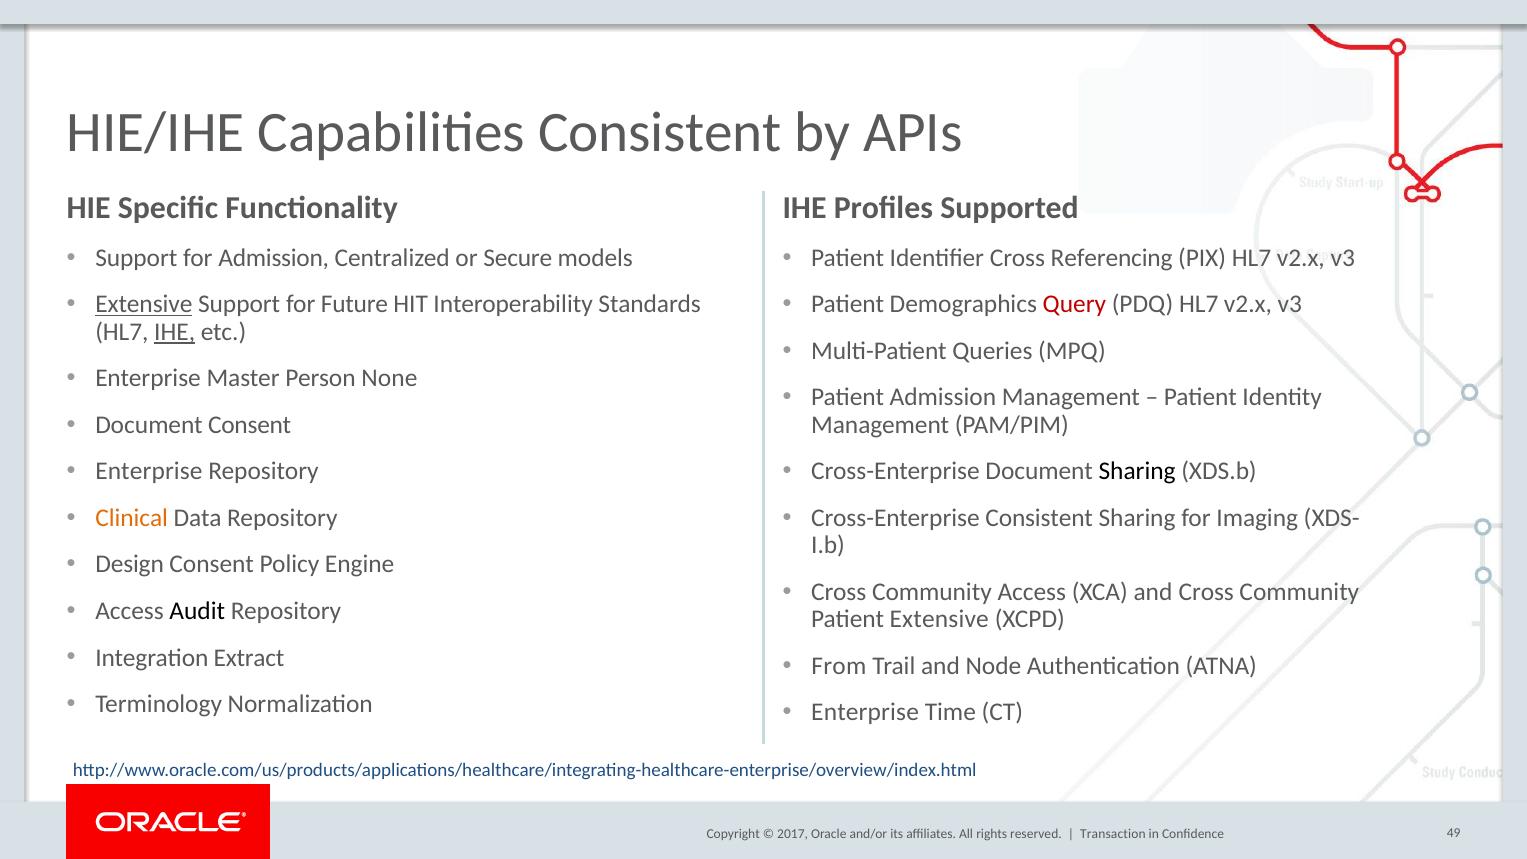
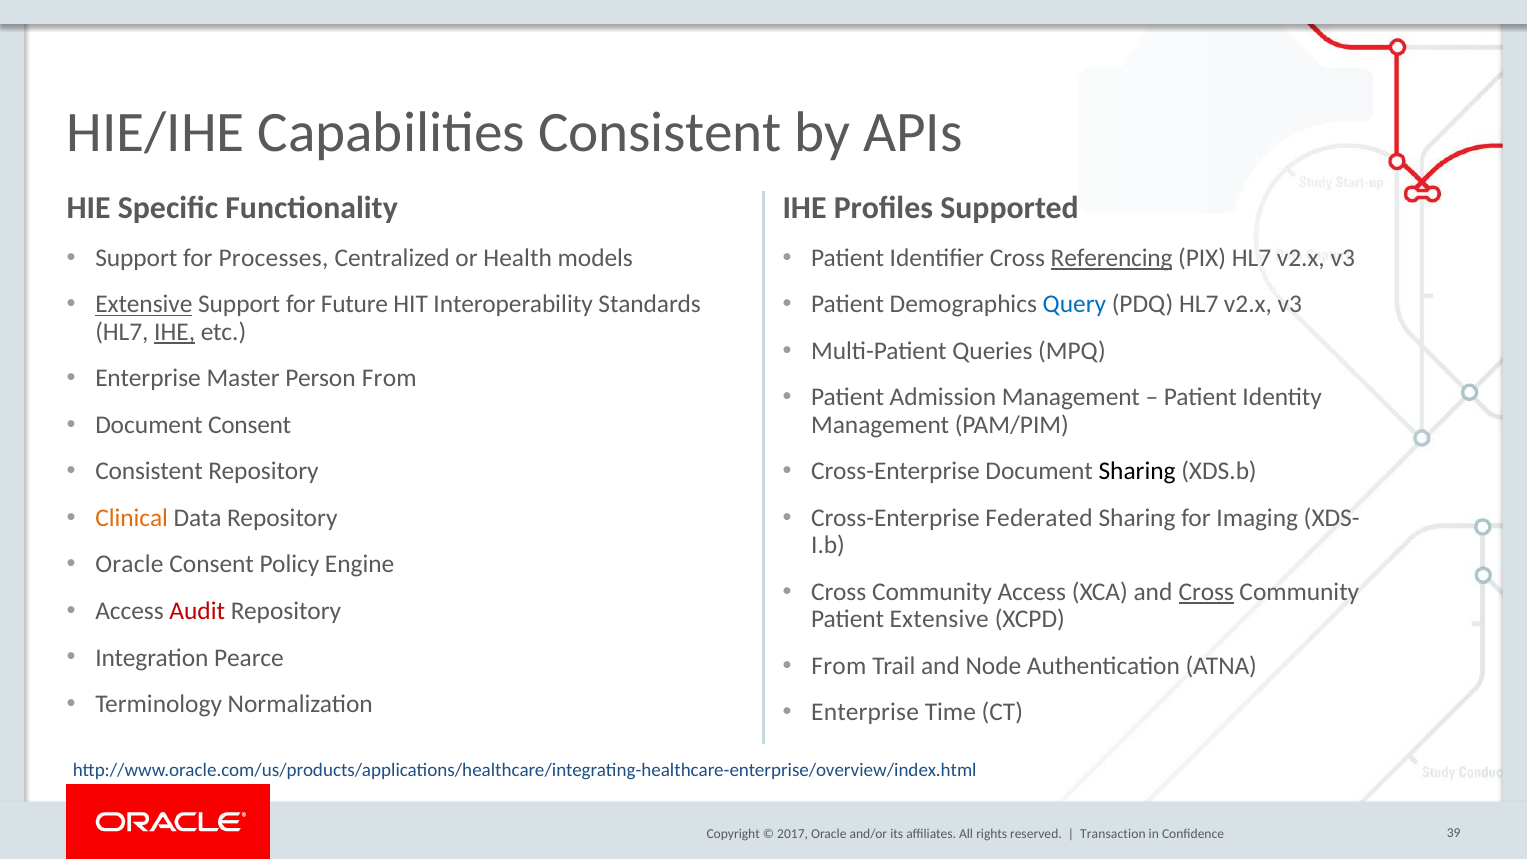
for Admission: Admission -> Processes
Secure: Secure -> Health
Referencing underline: none -> present
Query colour: red -> blue
Person None: None -> From
Enterprise at (149, 471): Enterprise -> Consistent
Cross-Enterprise Consistent: Consistent -> Federated
Design at (130, 564): Design -> Oracle
Cross at (1206, 592) underline: none -> present
Audit colour: black -> red
Extract: Extract -> Pearce
49: 49 -> 39
